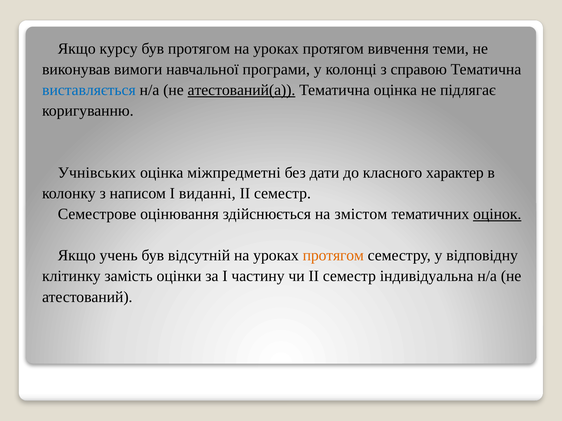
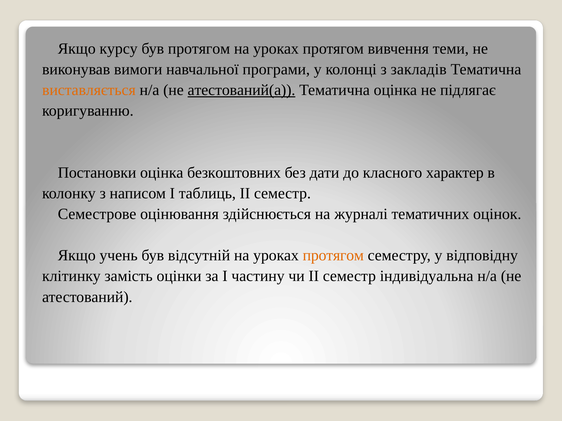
справою: справою -> закладів
виставляється colour: blue -> orange
Учнівських: Учнівських -> Постановки
міжпредметні: міжпредметні -> безкоштовних
виданні: виданні -> таблиць
змістом: змістом -> журналі
оцінок underline: present -> none
